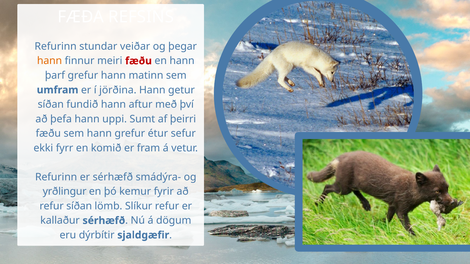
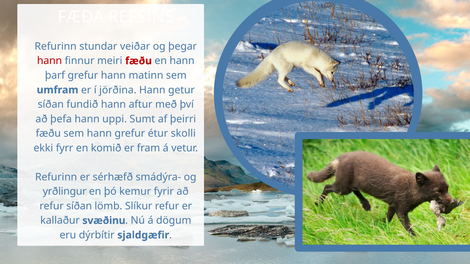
hann at (50, 61) colour: orange -> red
sefur: sefur -> skolli
kallaður sérhæfð: sérhæfð -> svæðinu
